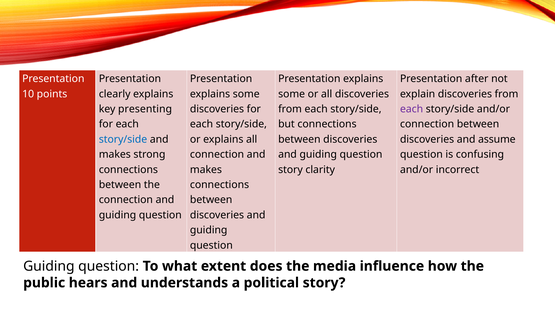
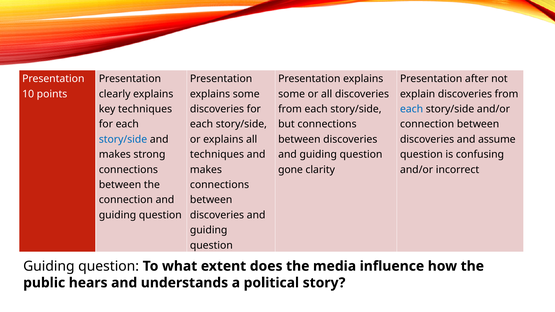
key presenting: presenting -> techniques
each at (412, 109) colour: purple -> blue
connection at (217, 155): connection -> techniques
story at (290, 170): story -> gone
